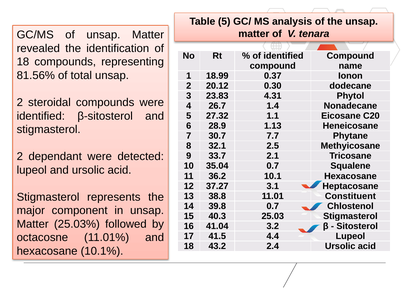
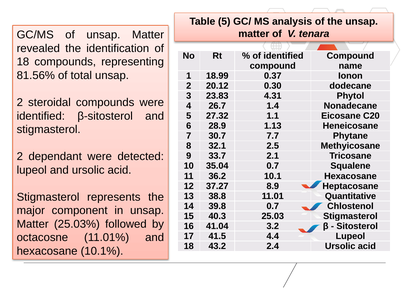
3.1: 3.1 -> 8.9
Constituent: Constituent -> Quantitative
